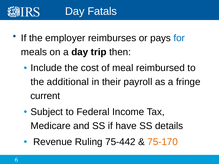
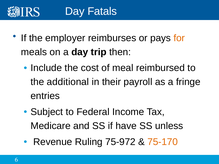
for colour: blue -> orange
current: current -> entries
details: details -> unless
75-442: 75-442 -> 75-972
